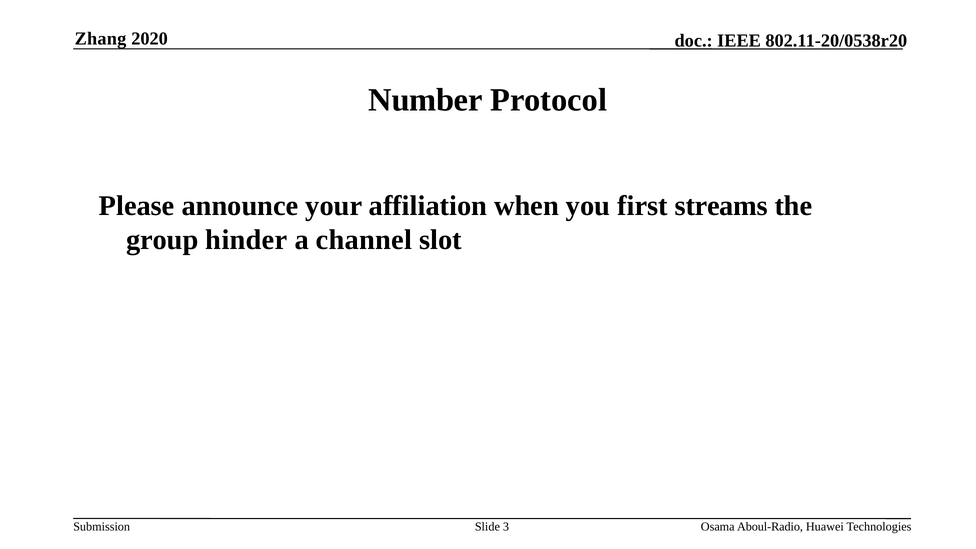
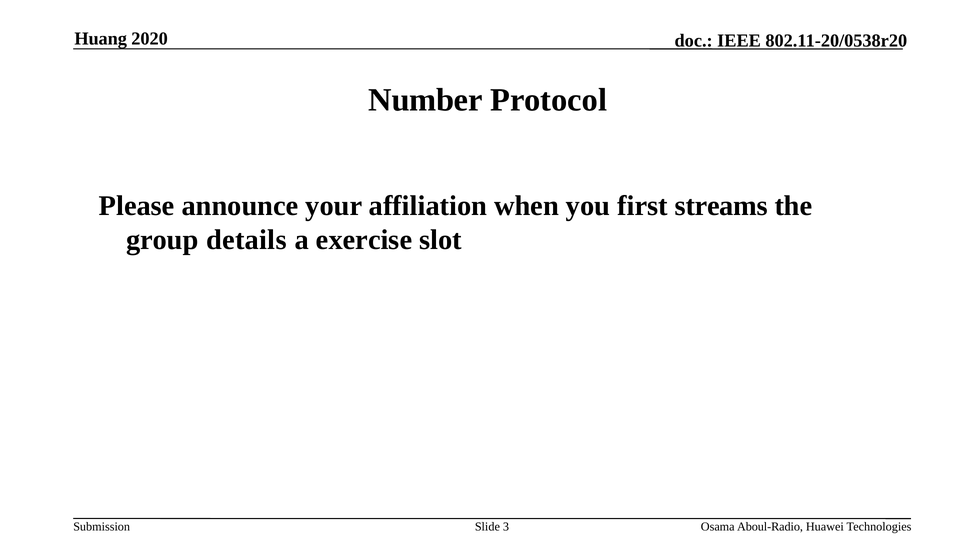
Zhang: Zhang -> Huang
hinder: hinder -> details
channel: channel -> exercise
